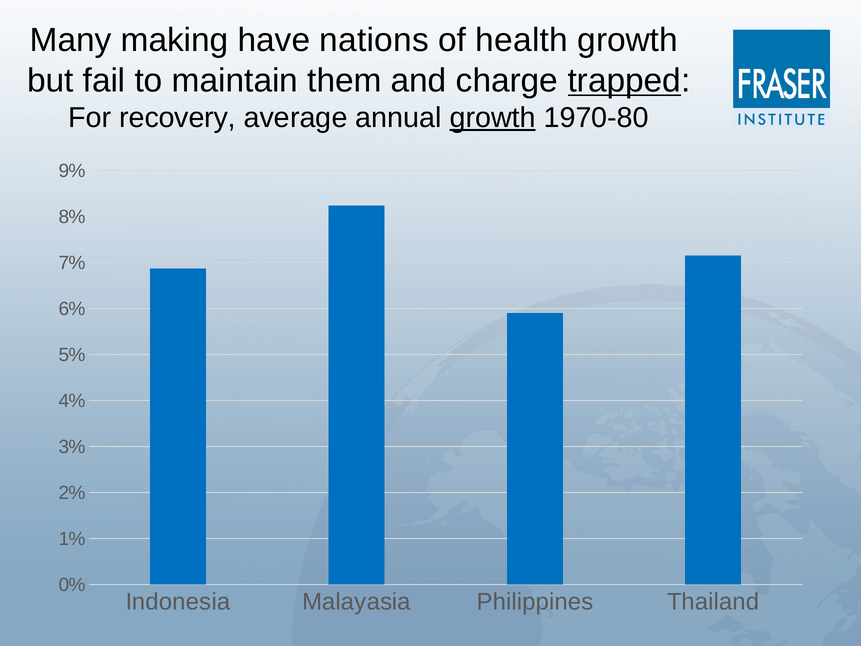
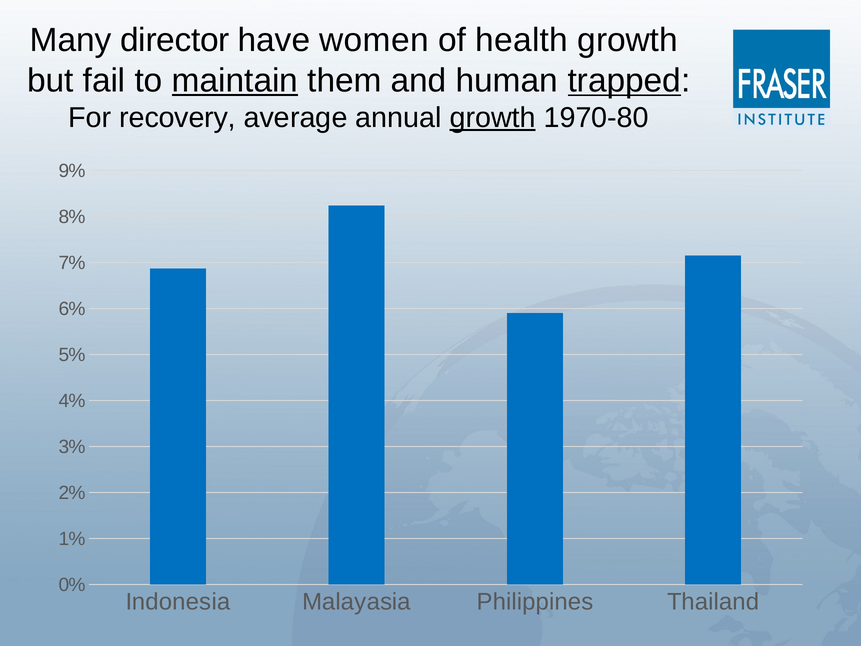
making: making -> director
nations: nations -> women
maintain underline: none -> present
charge: charge -> human
